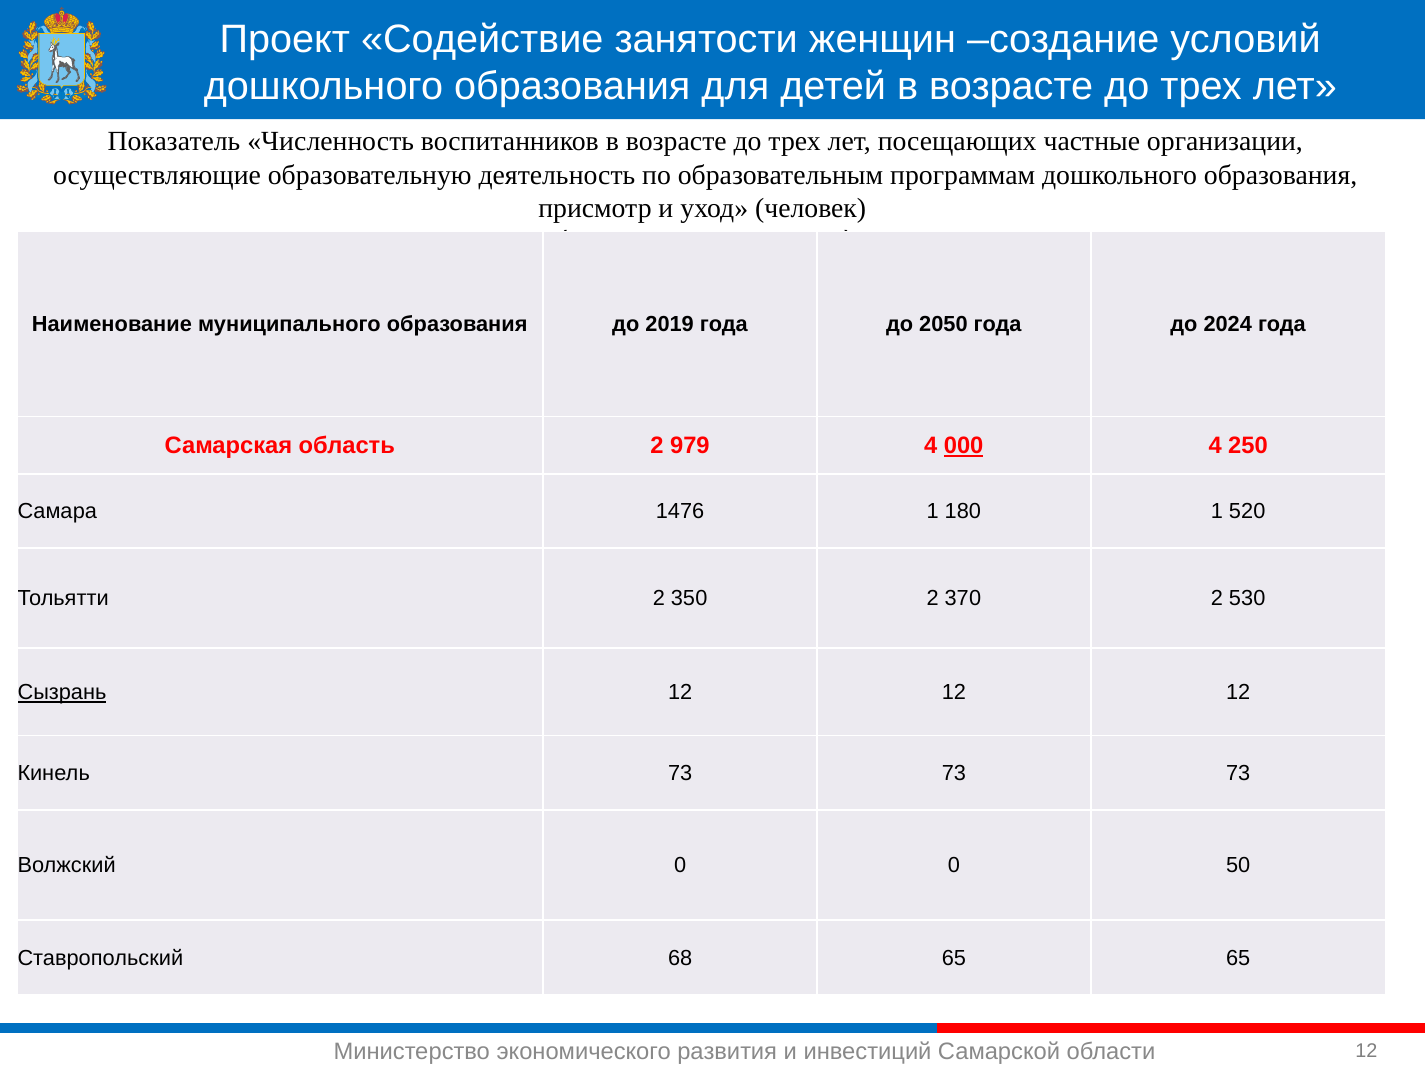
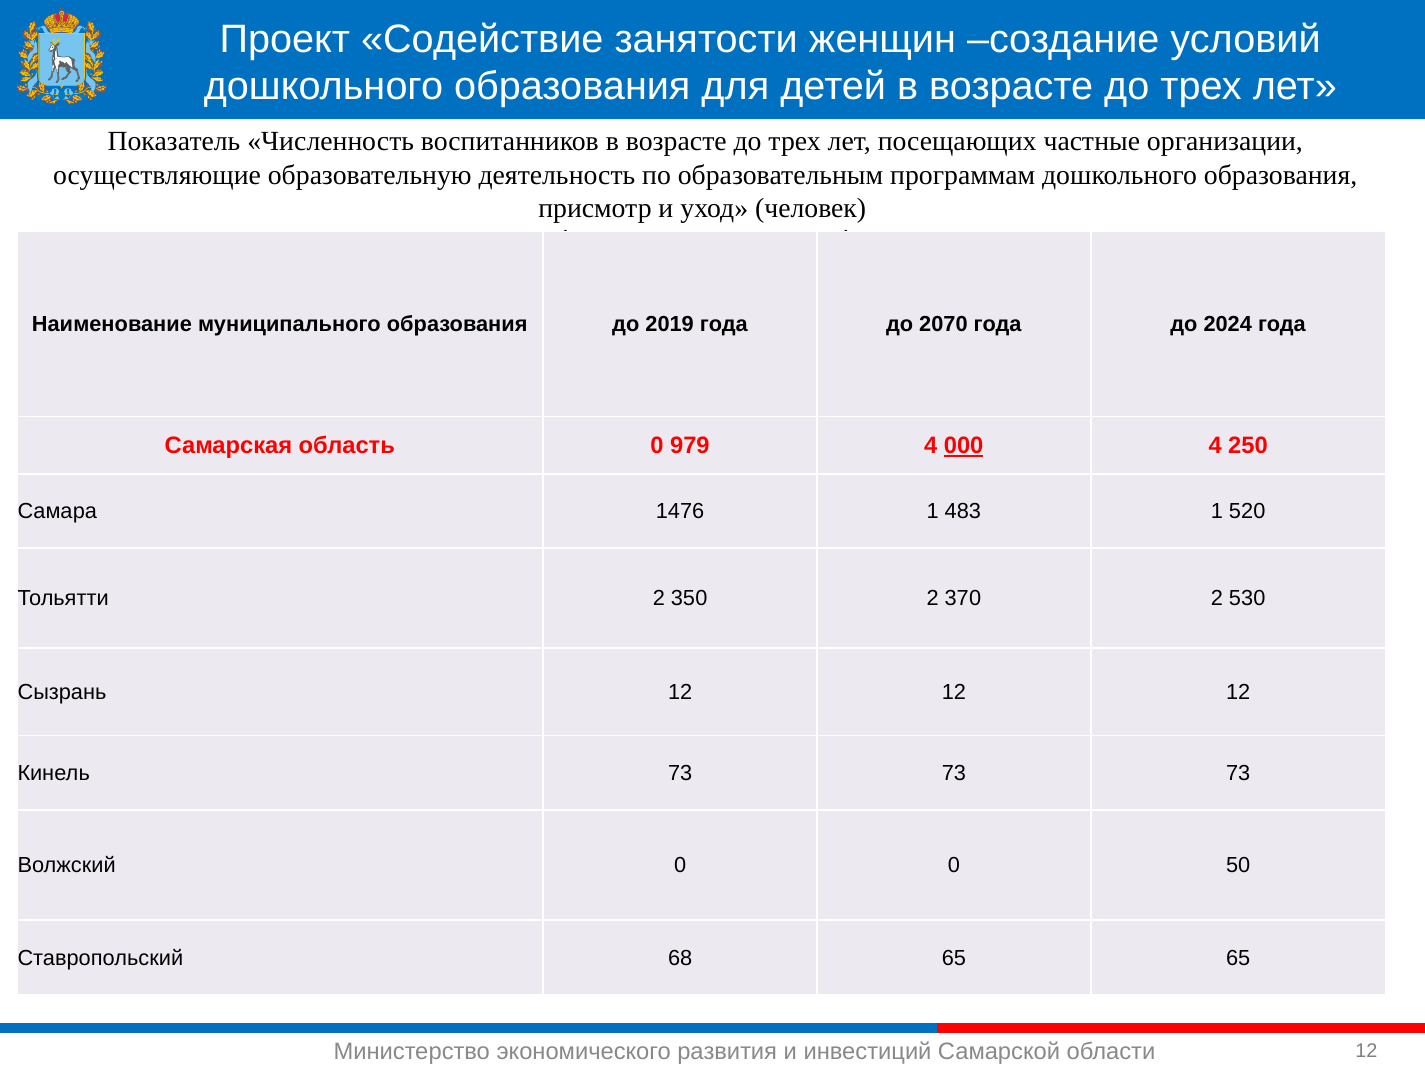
2050: 2050 -> 2070
область 2: 2 -> 0
180: 180 -> 483
Сызрань underline: present -> none
